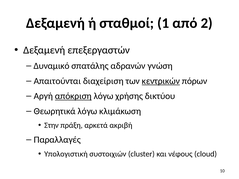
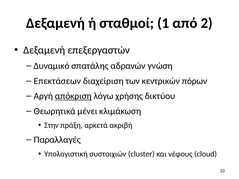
Απαιτούνται: Απαιτούνται -> Επεκτάσεων
κεντρικών underline: present -> none
Θεωρητικά λόγω: λόγω -> μένει
